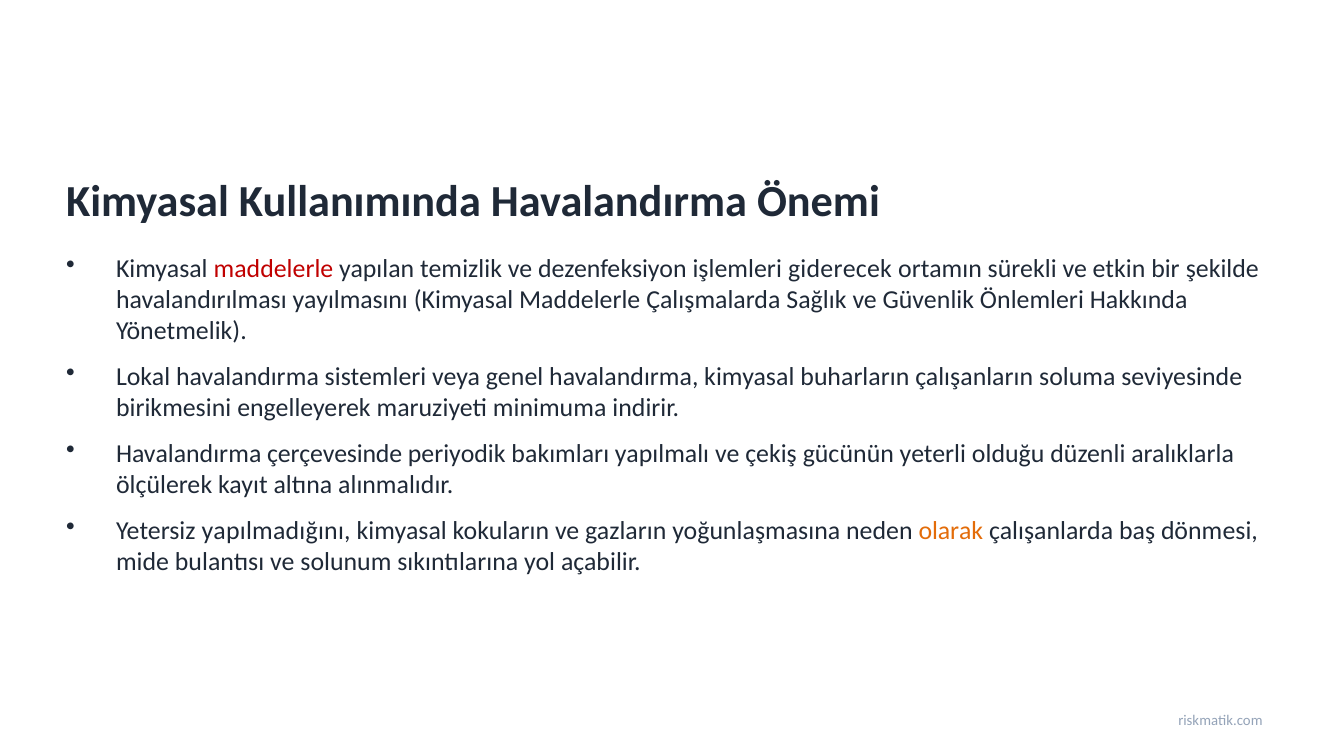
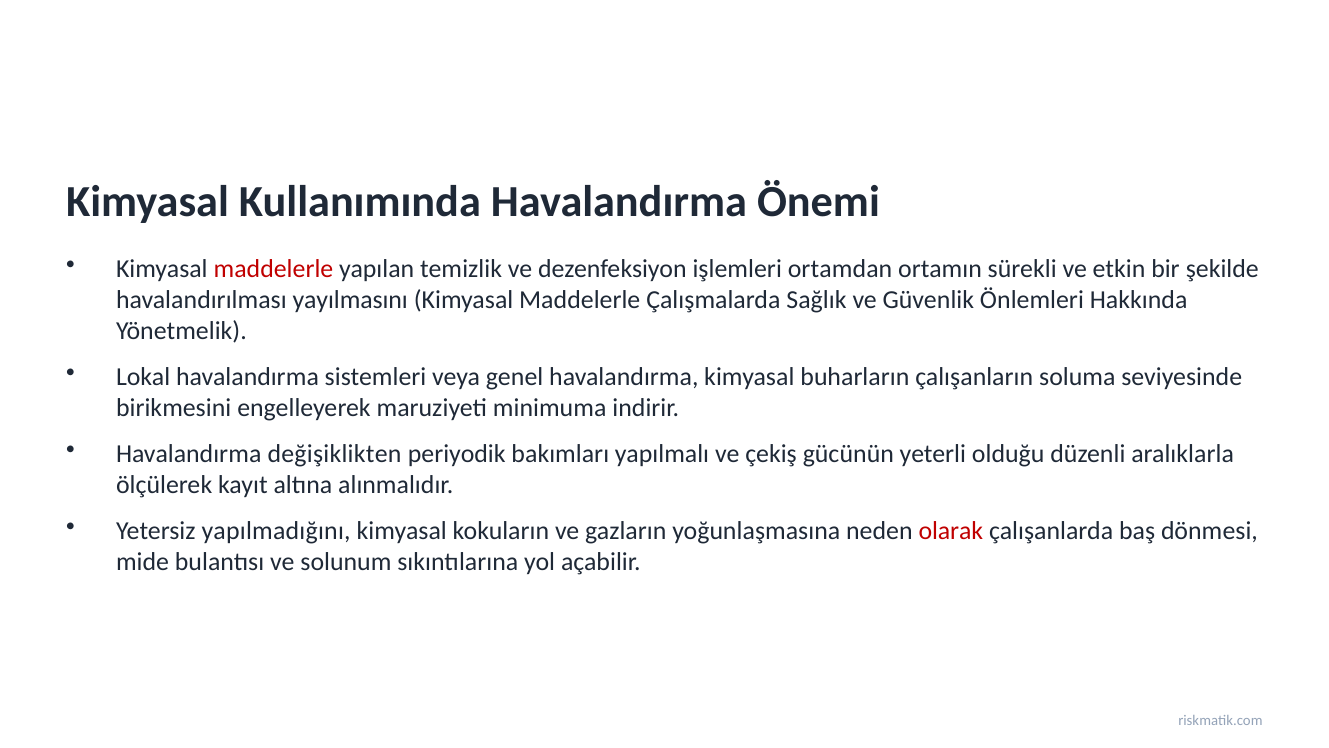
giderecek: giderecek -> ortamdan
çerçevesinde: çerçevesinde -> değişiklikten
olarak colour: orange -> red
